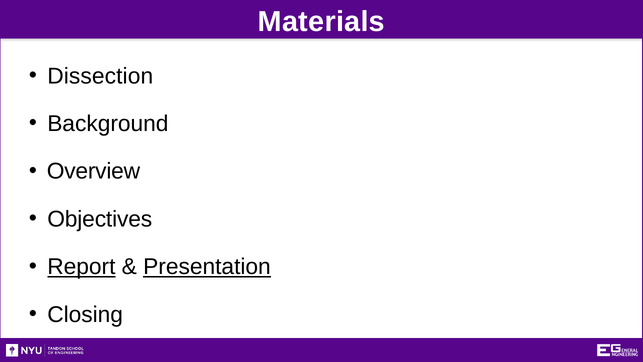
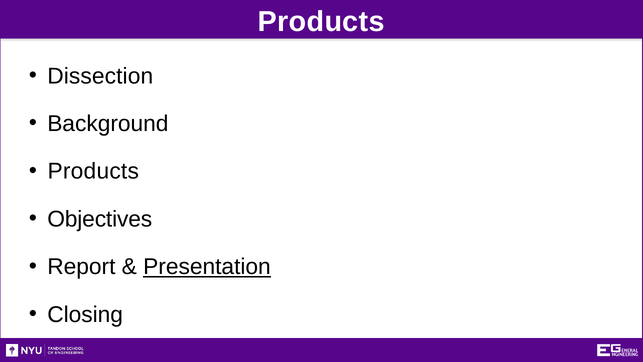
Materials at (321, 22): Materials -> Products
Overview at (93, 171): Overview -> Products
Report underline: present -> none
